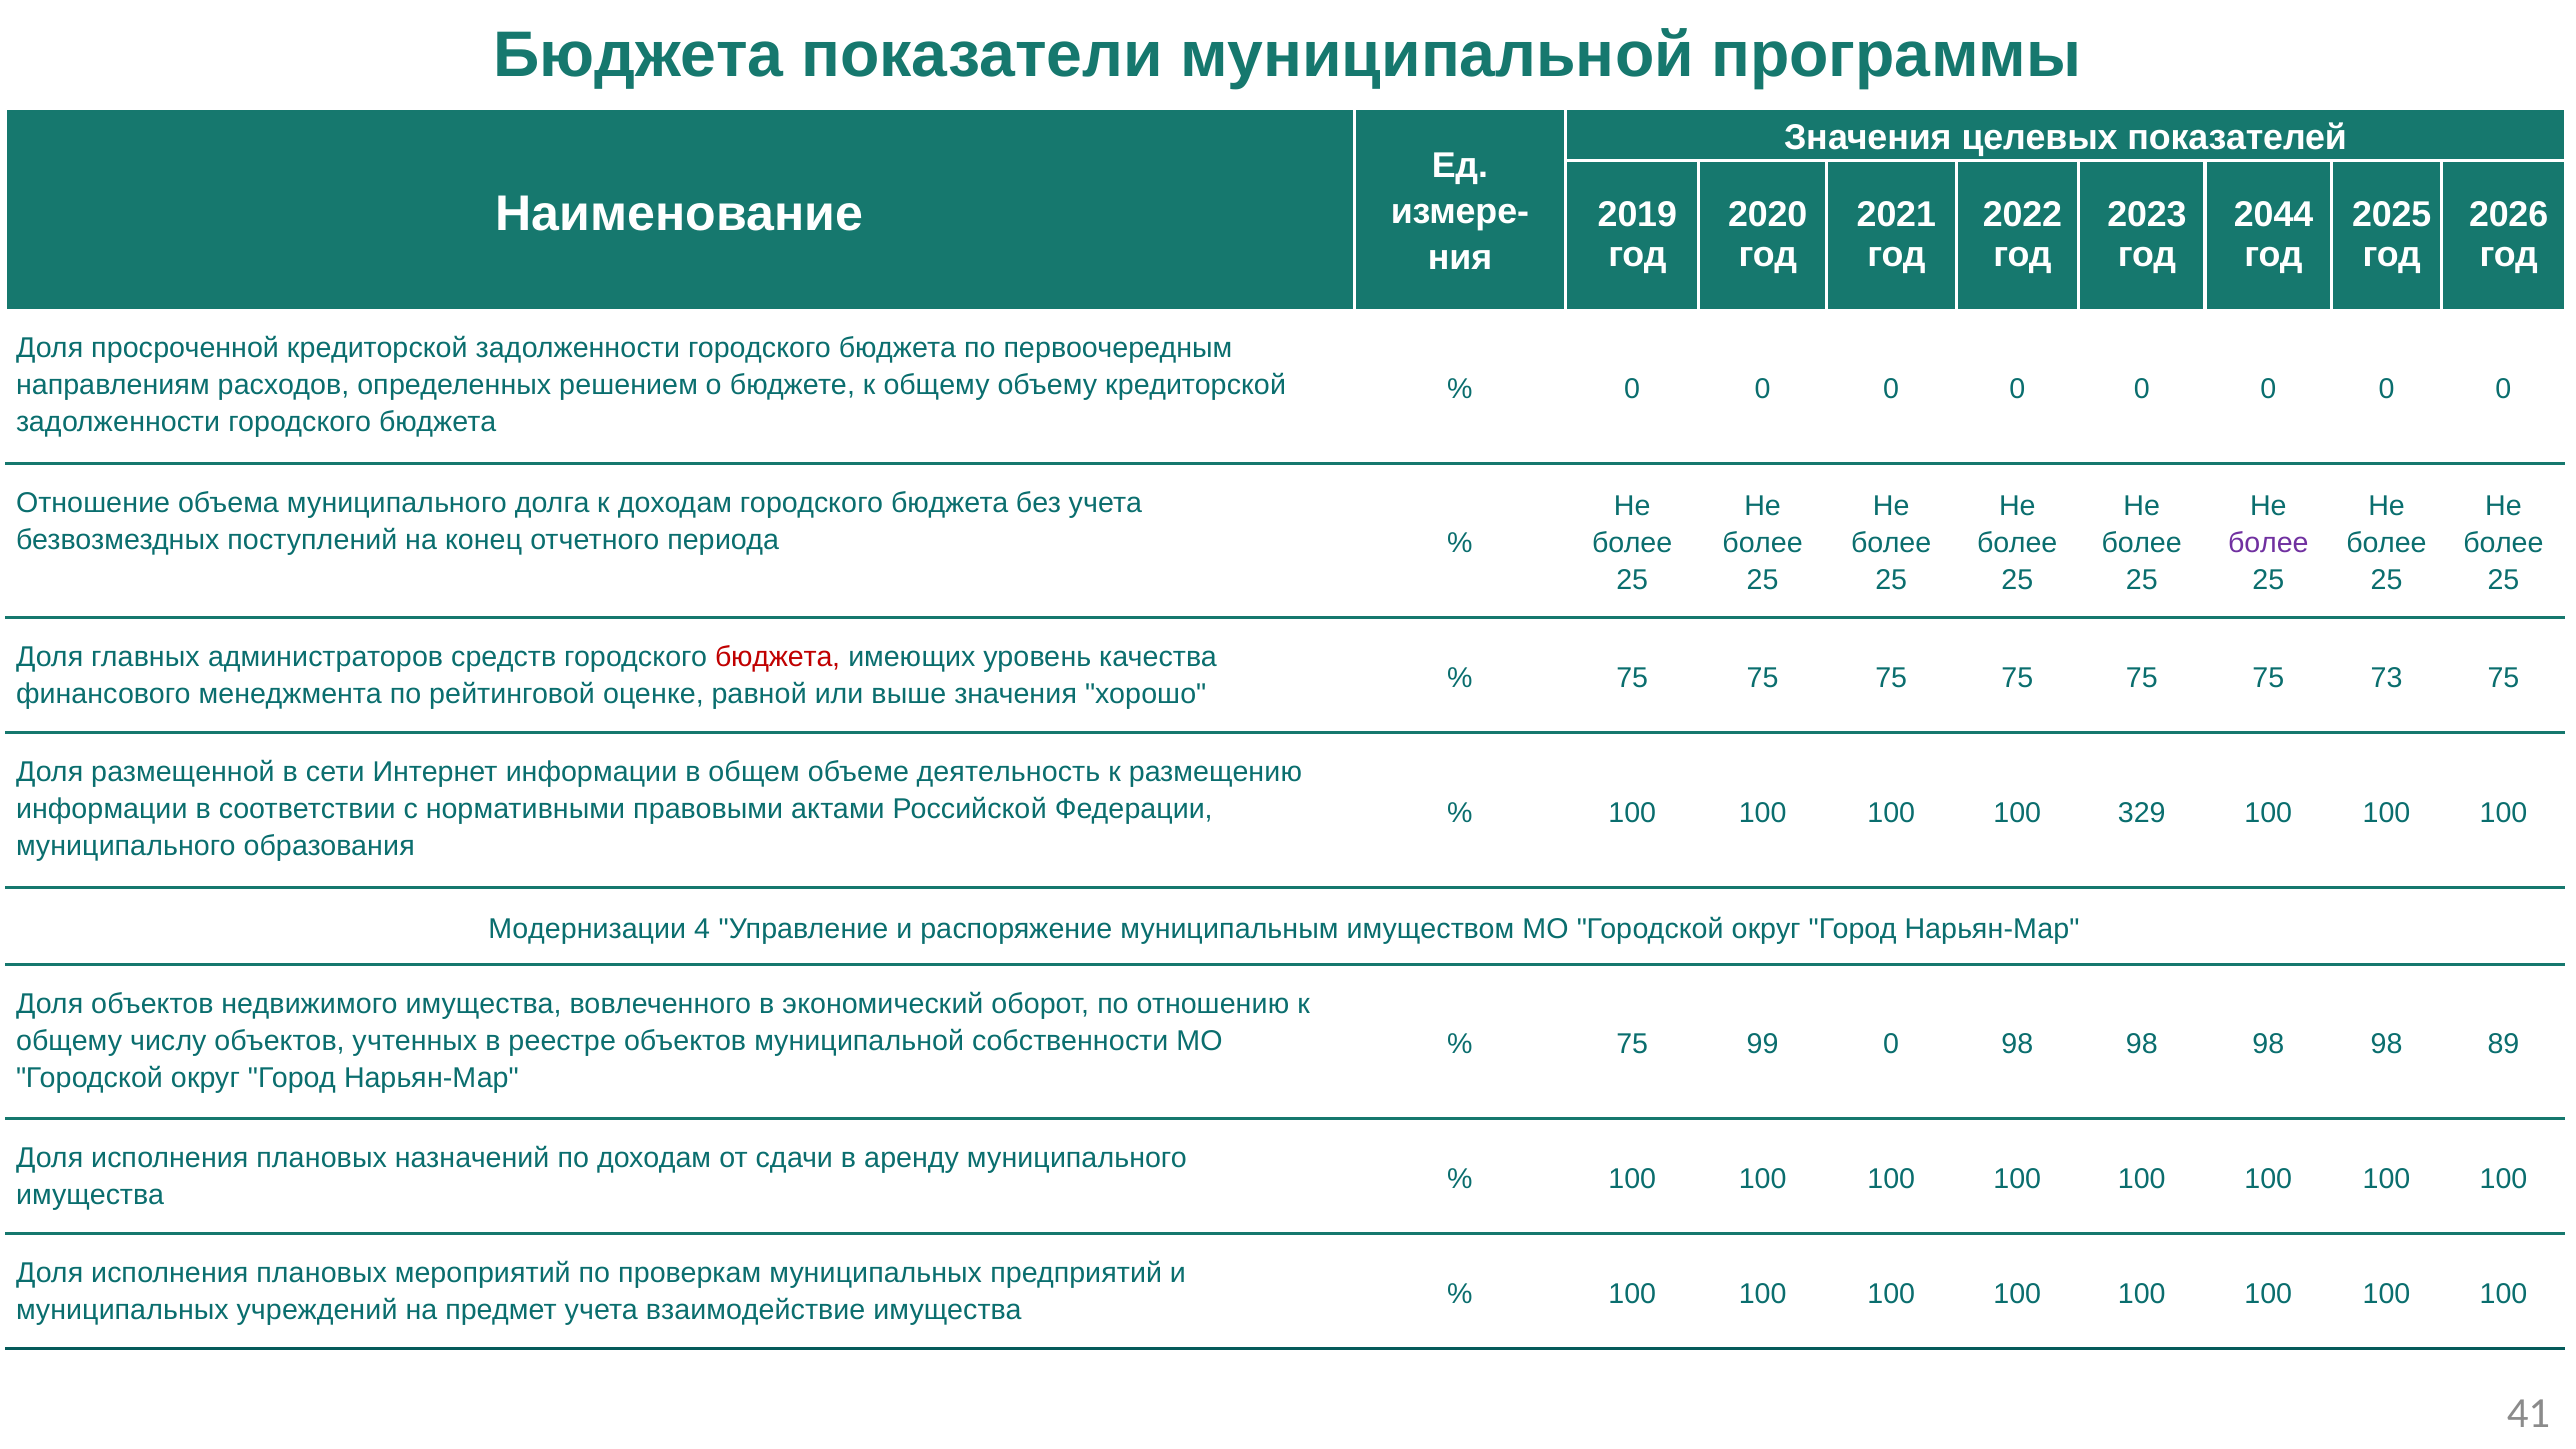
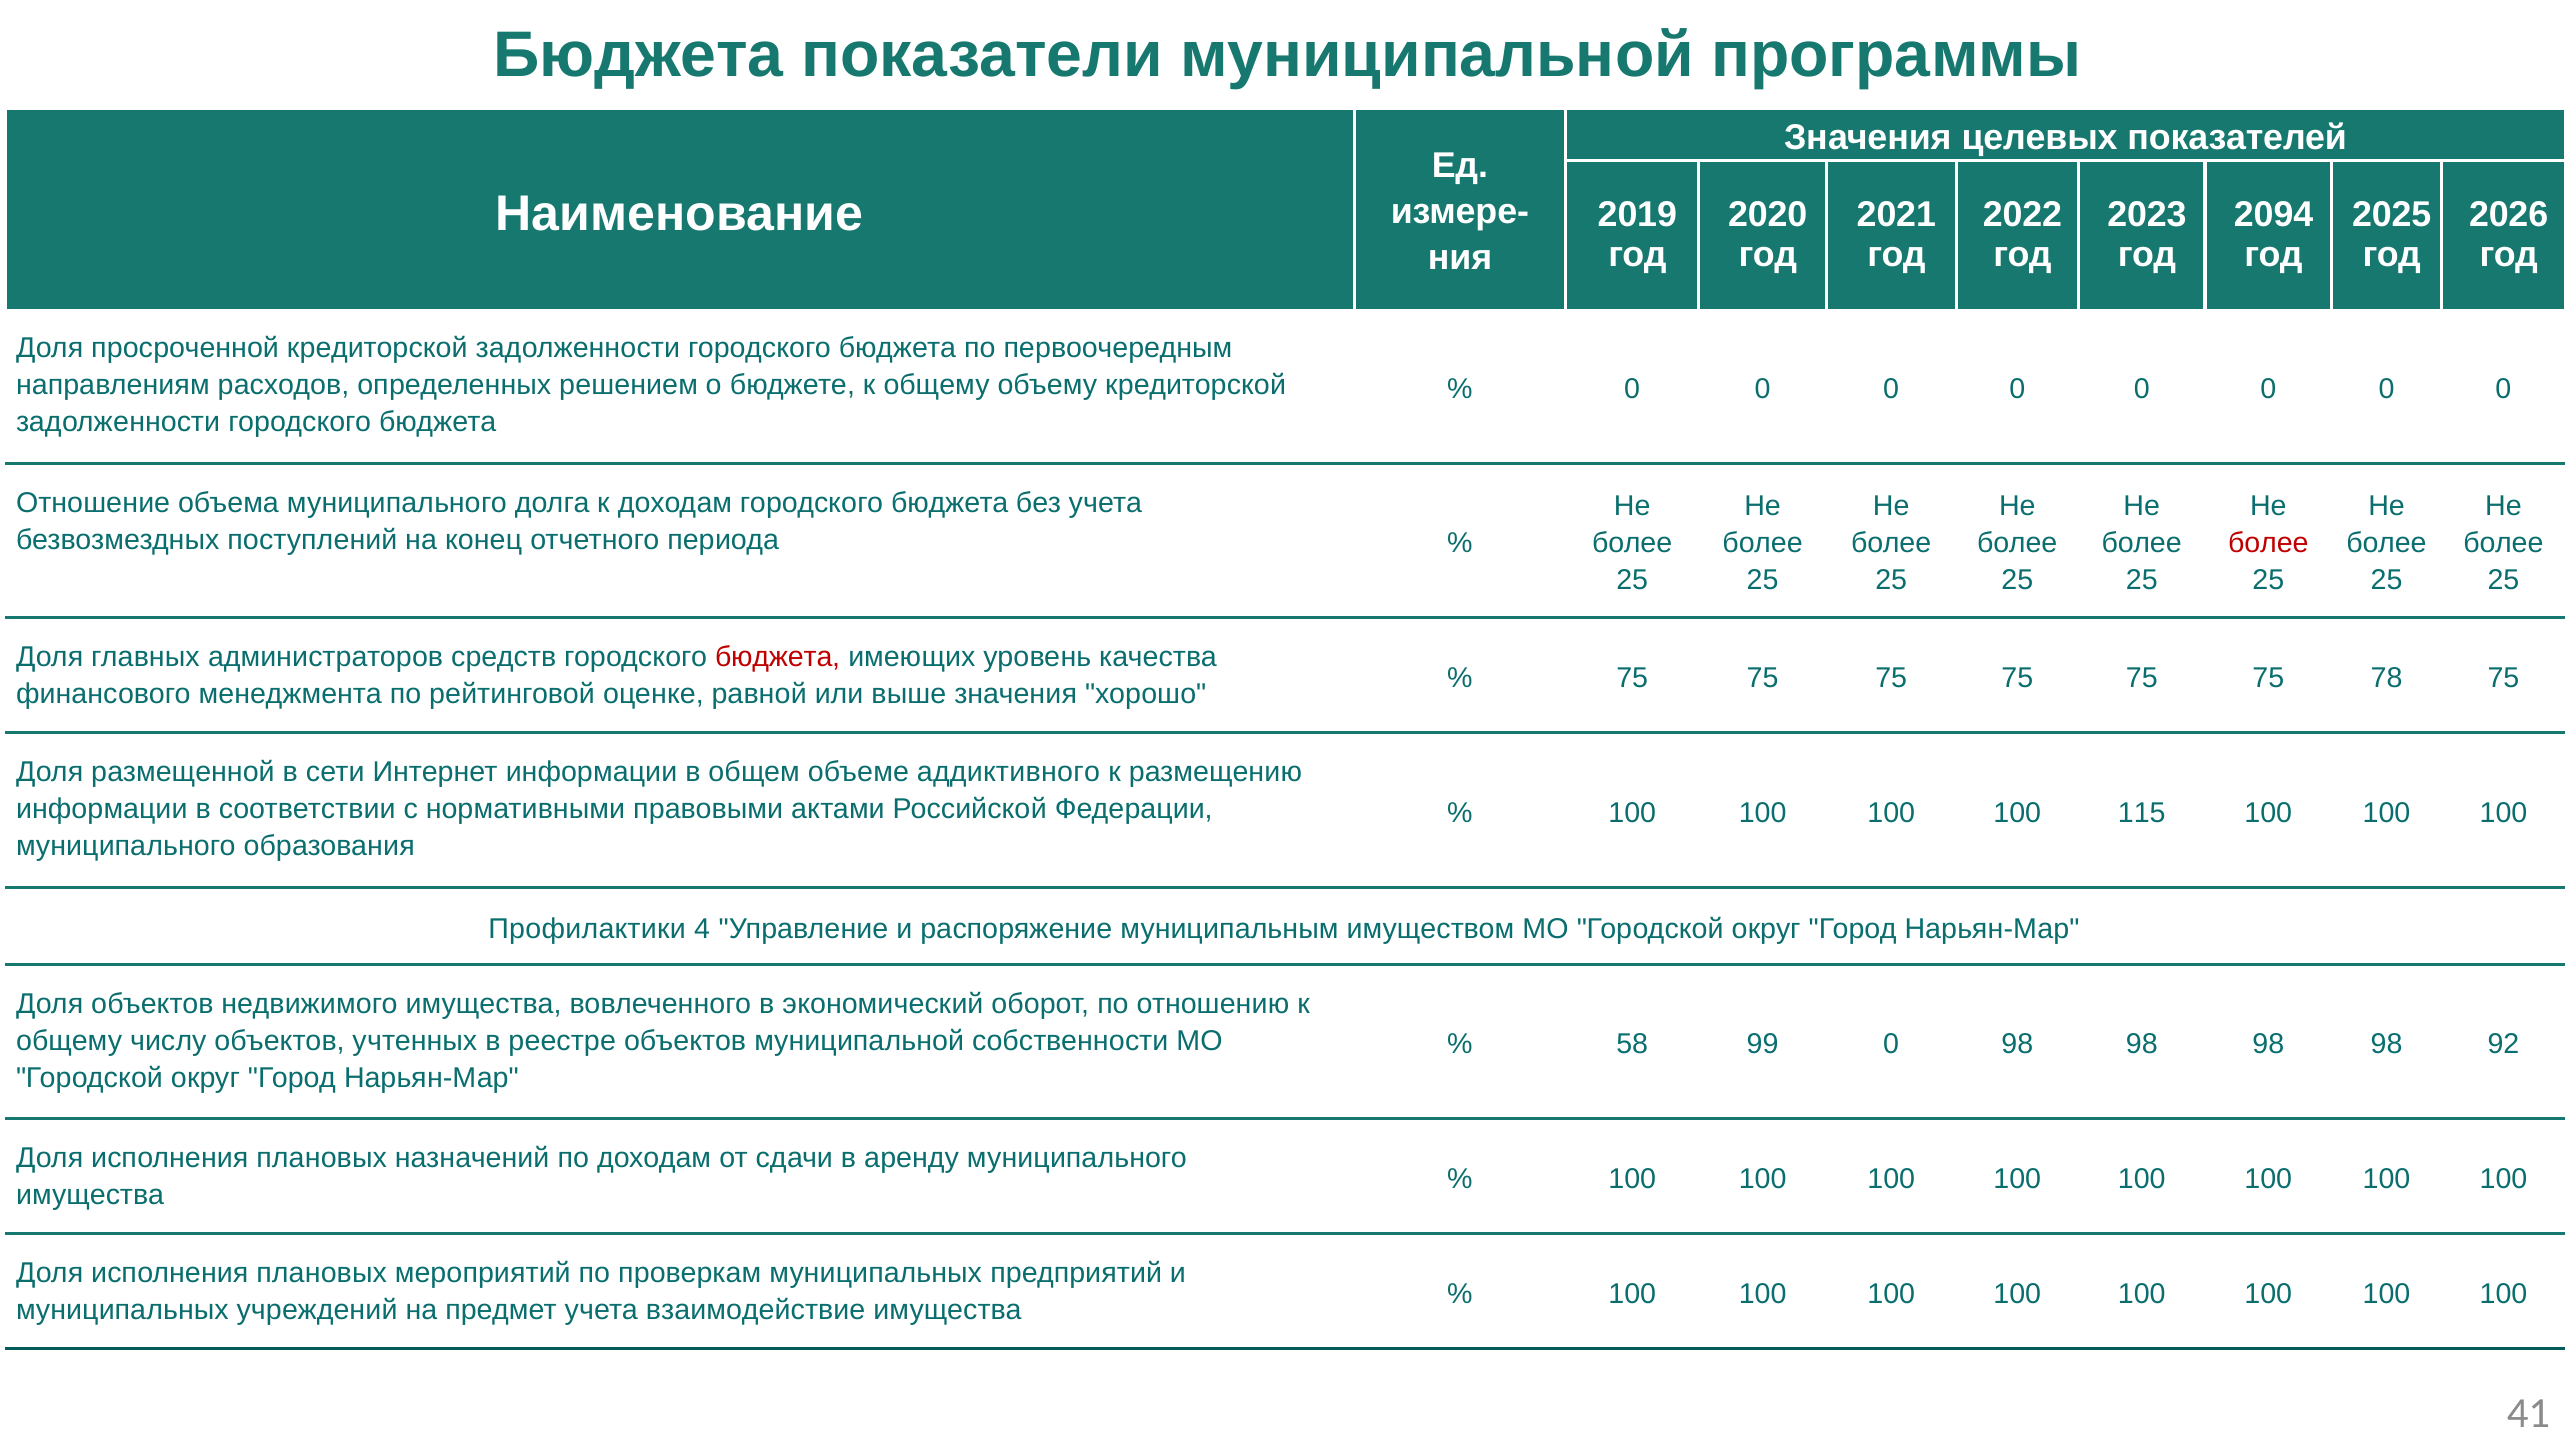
2044: 2044 -> 2094
более at (2268, 543) colour: purple -> red
73: 73 -> 78
деятельность: деятельность -> аддиктивного
329: 329 -> 115
Модернизации: Модернизации -> Профилактики
75 at (1632, 1044): 75 -> 58
89: 89 -> 92
